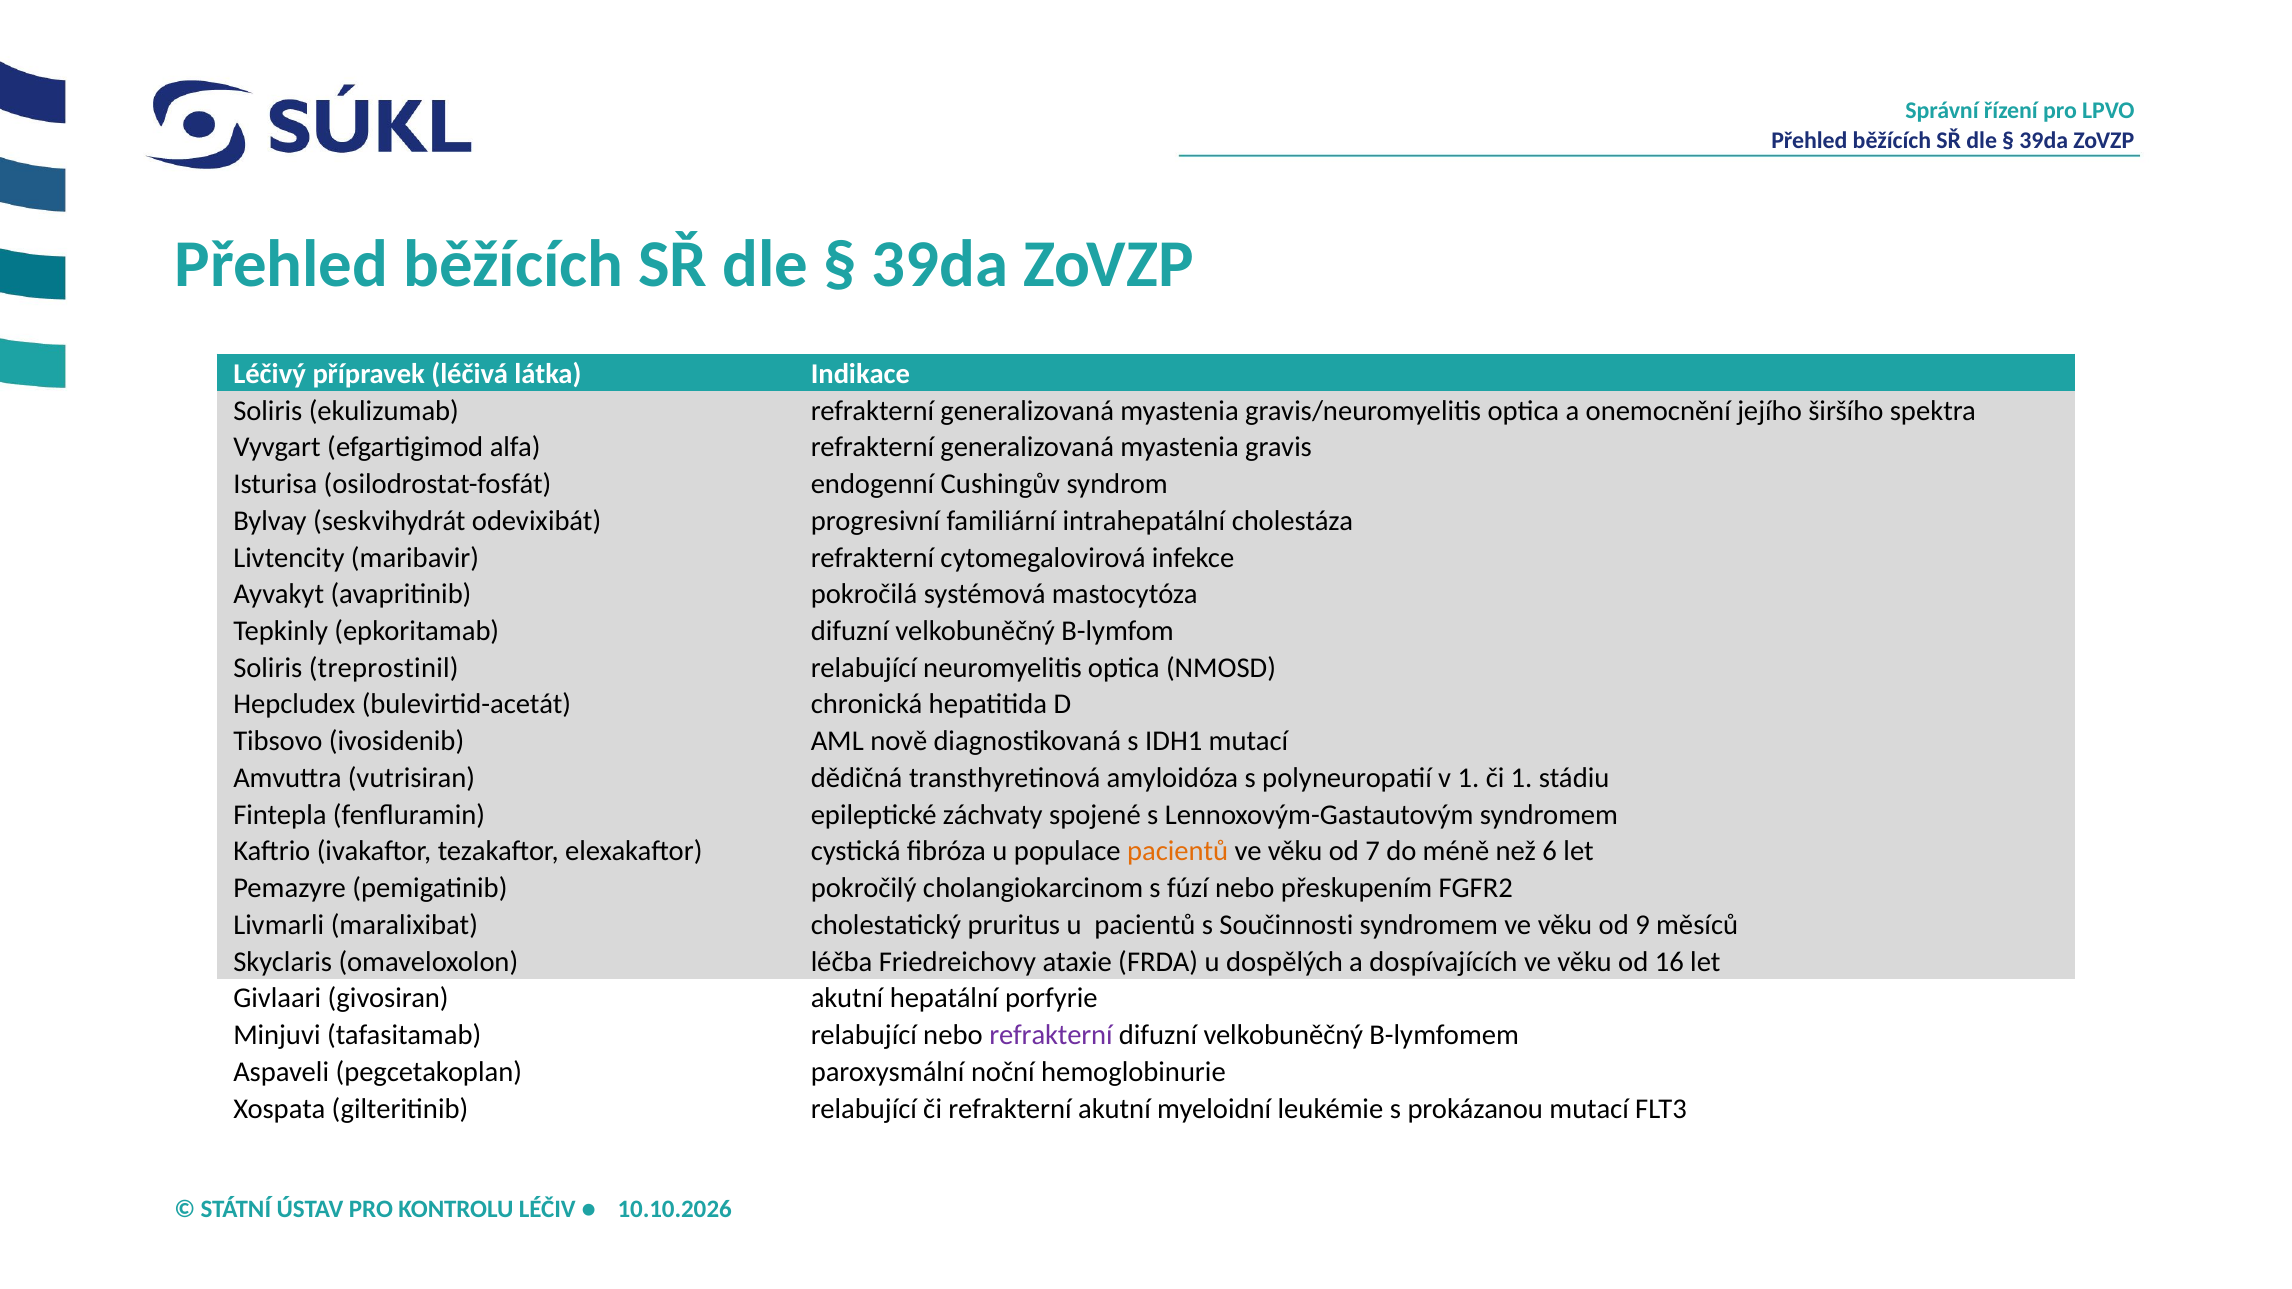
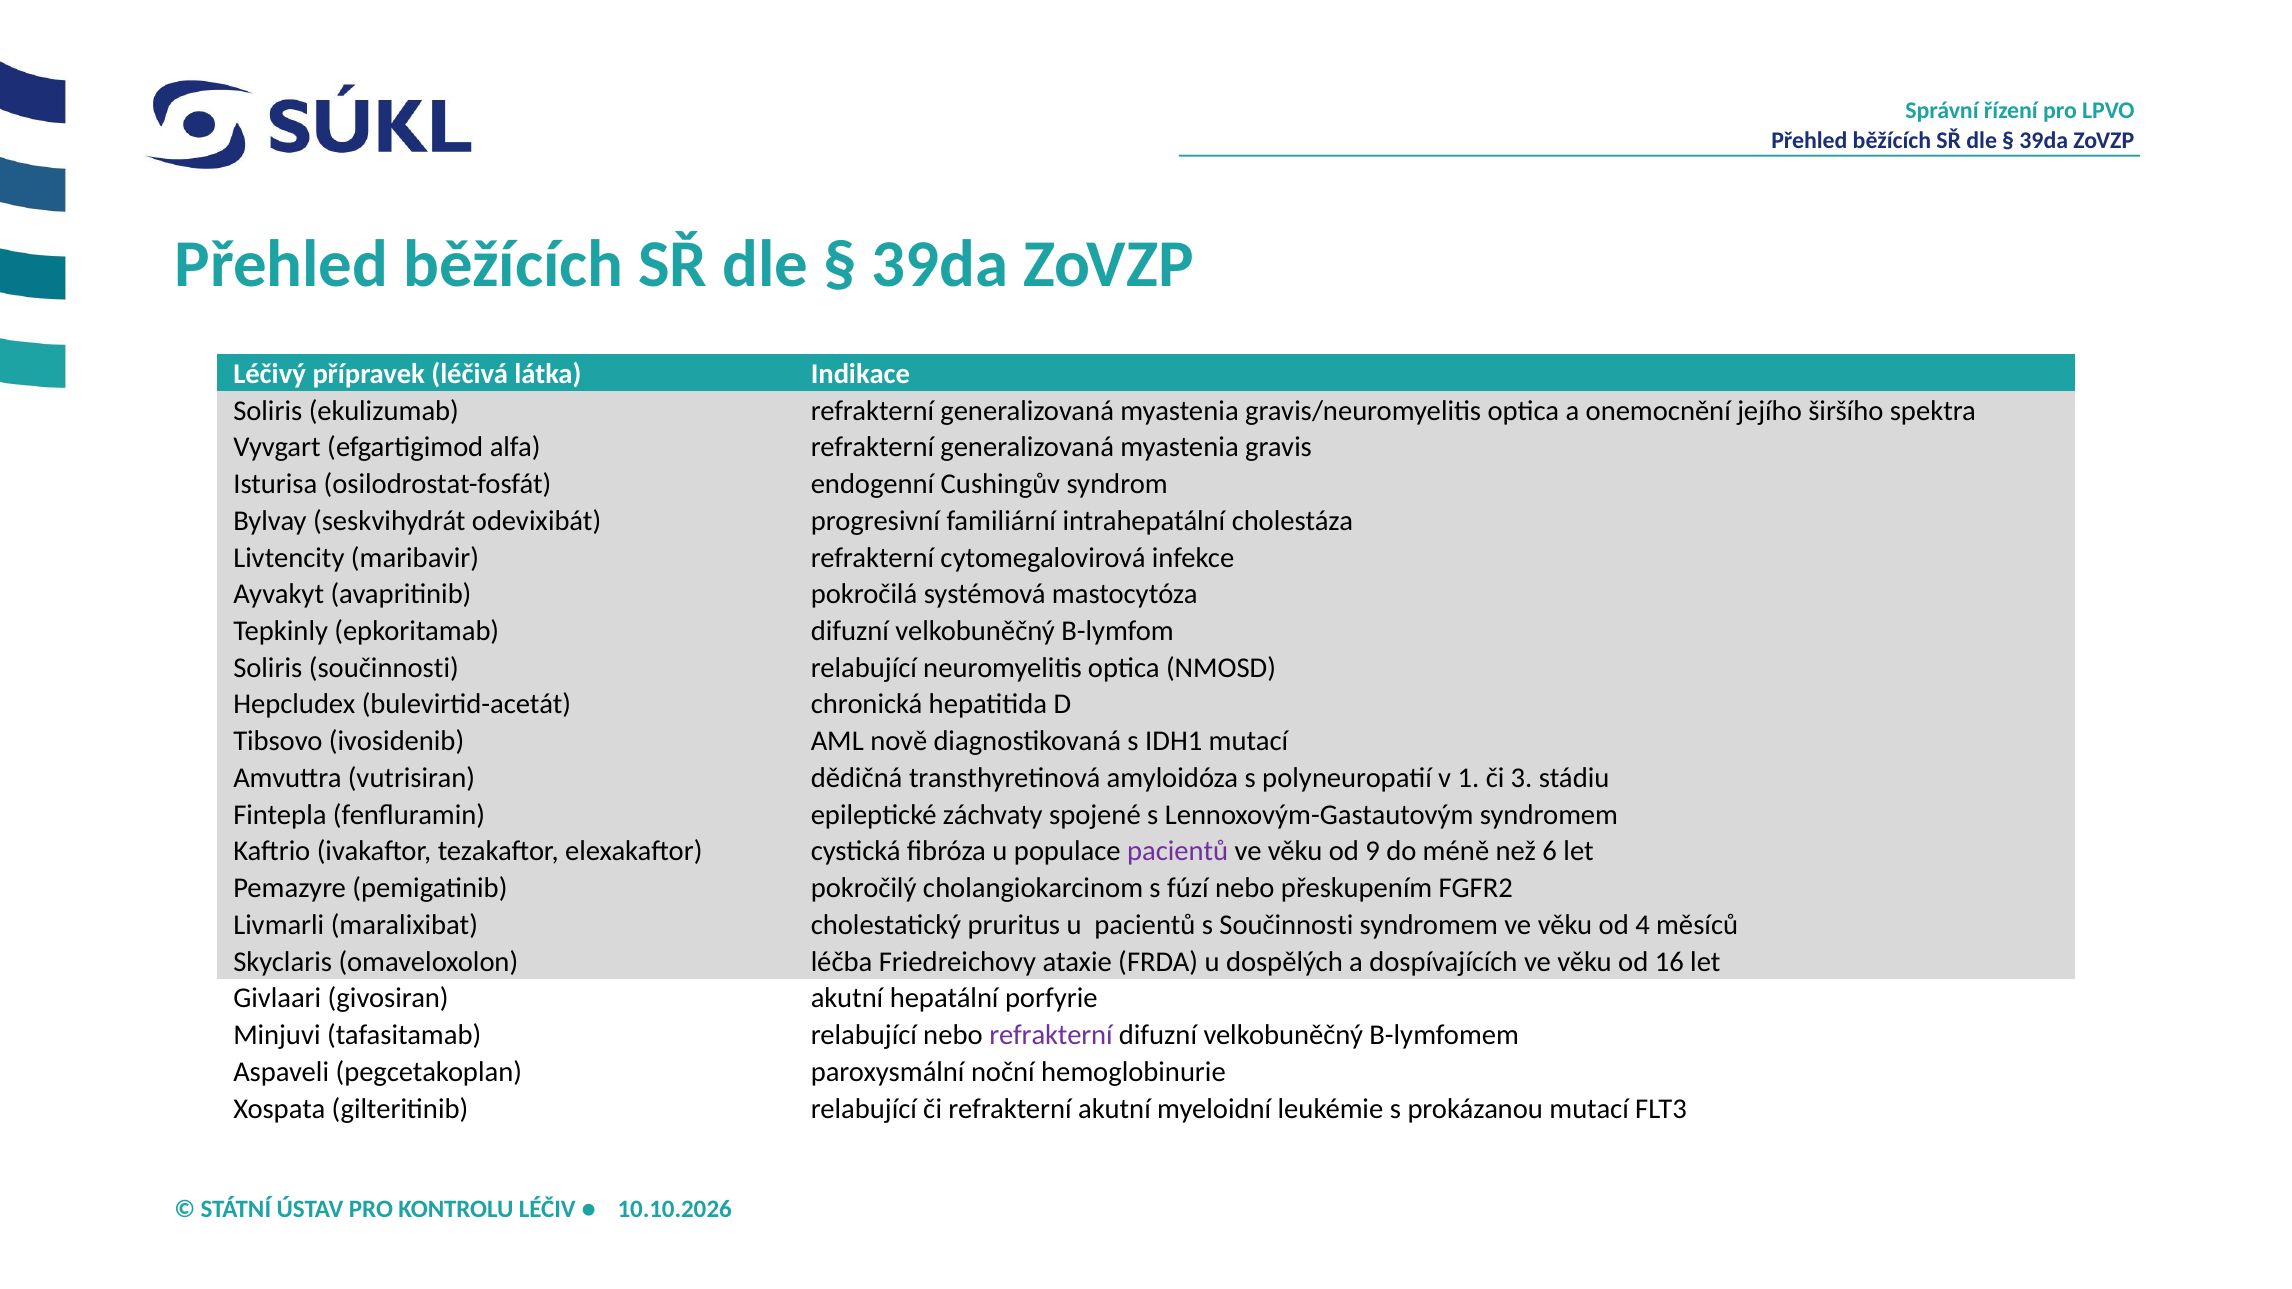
Soliris treprostinil: treprostinil -> součinnosti
či 1: 1 -> 3
pacientů at (1178, 852) colour: orange -> purple
7: 7 -> 9
9: 9 -> 4
